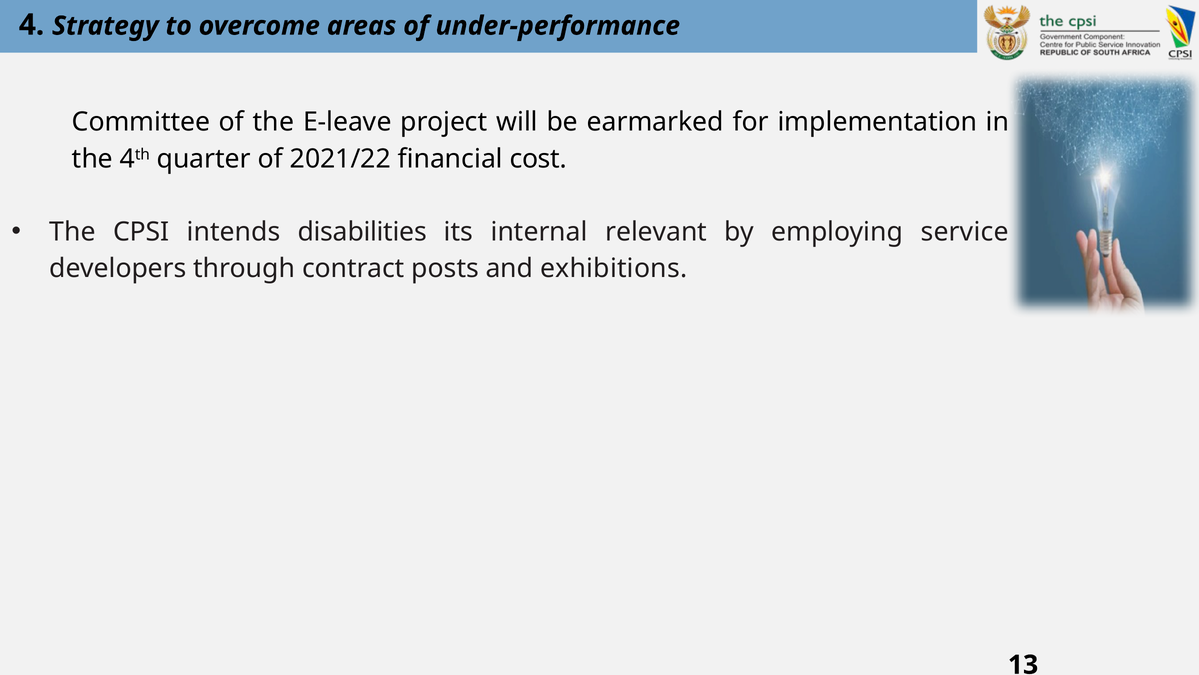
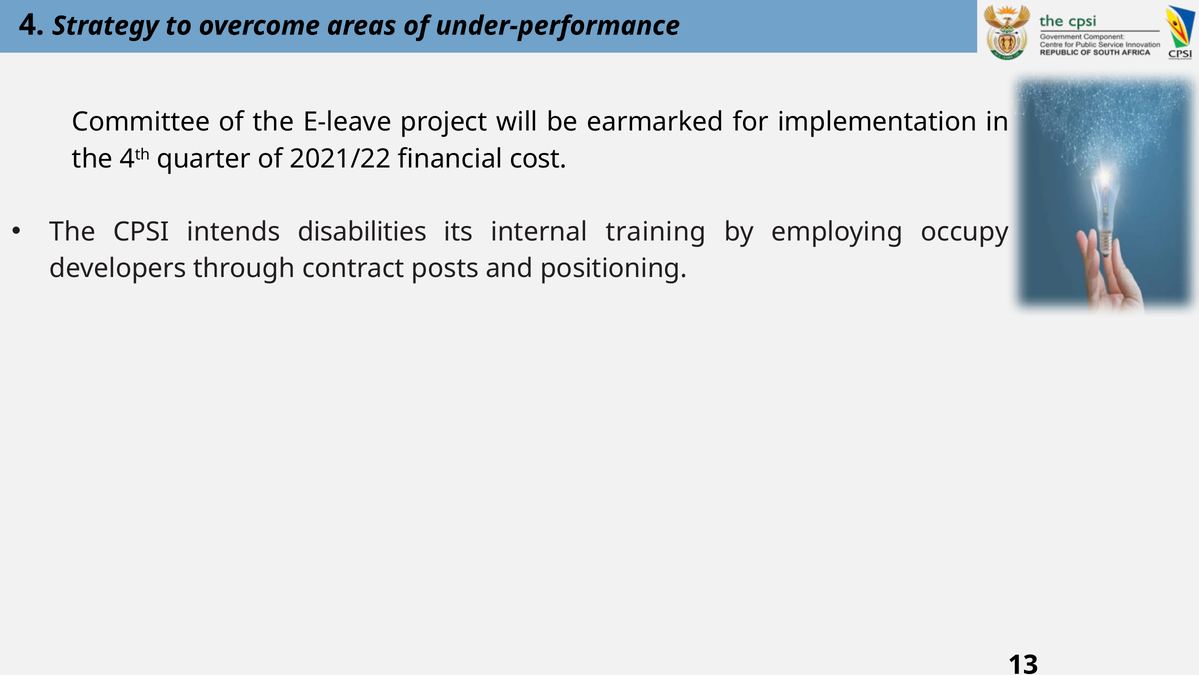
relevant: relevant -> training
service: service -> occupy
exhibitions: exhibitions -> positioning
